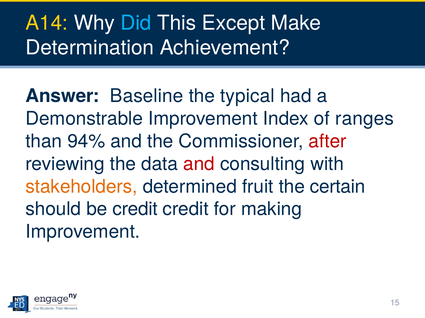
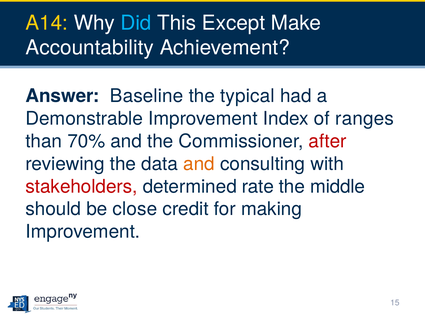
Determination: Determination -> Accountability
94%: 94% -> 70%
and at (199, 164) colour: red -> orange
stakeholders colour: orange -> red
fruit: fruit -> rate
certain: certain -> middle
be credit: credit -> close
